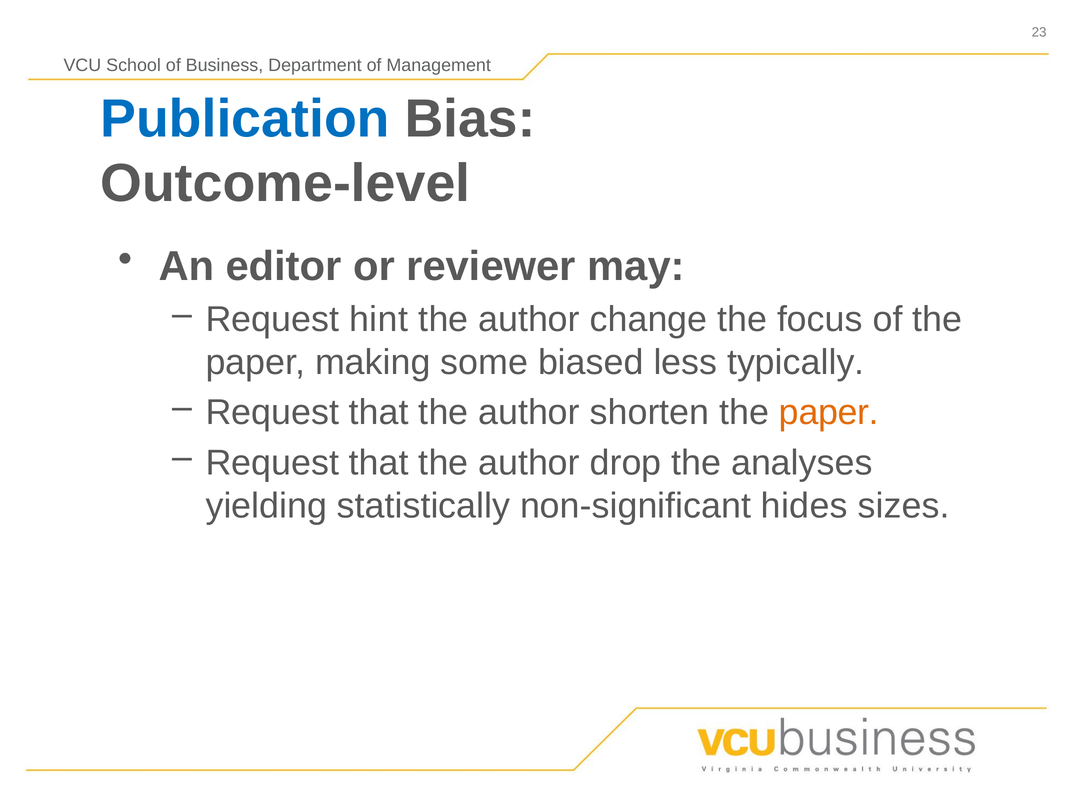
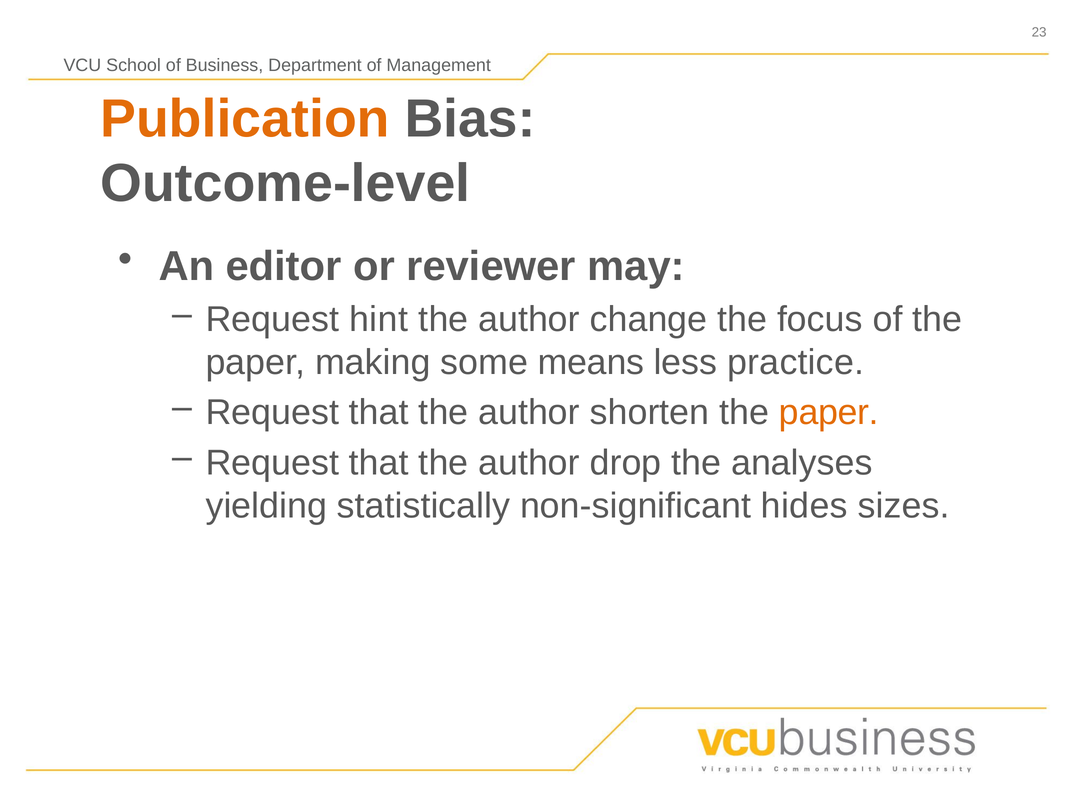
Publication colour: blue -> orange
biased: biased -> means
typically: typically -> practice
